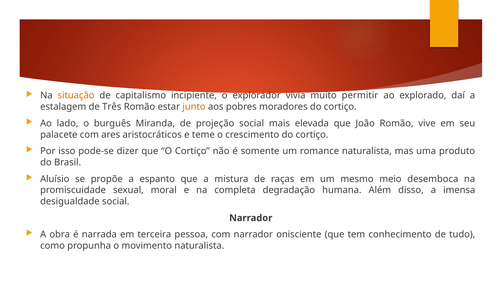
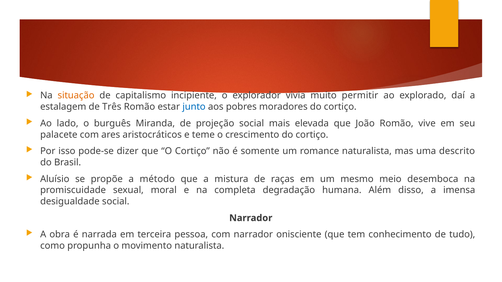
junto colour: orange -> blue
produto: produto -> descrito
espanto: espanto -> método
